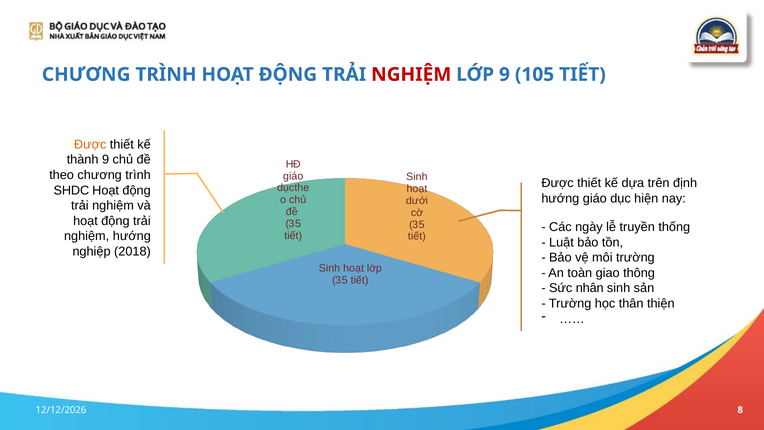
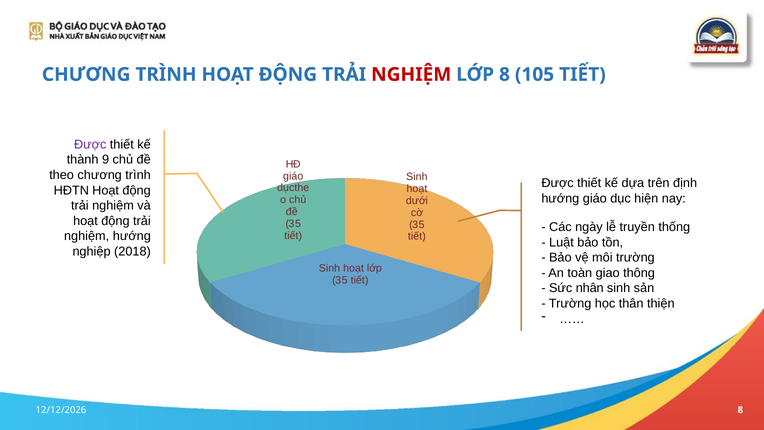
LỚP 9: 9 -> 8
Được at (90, 144) colour: orange -> purple
SHDC: SHDC -> HĐTN
